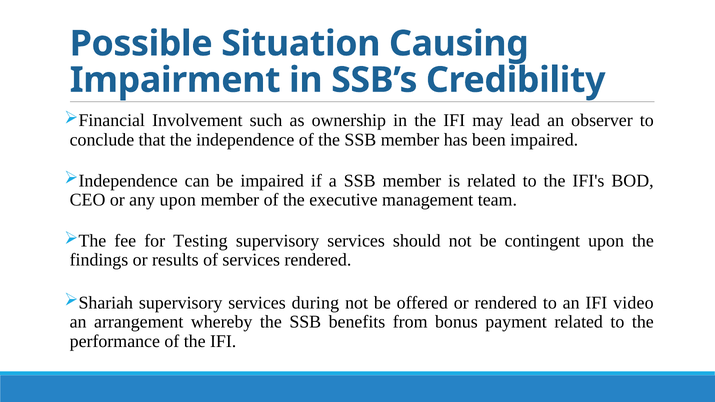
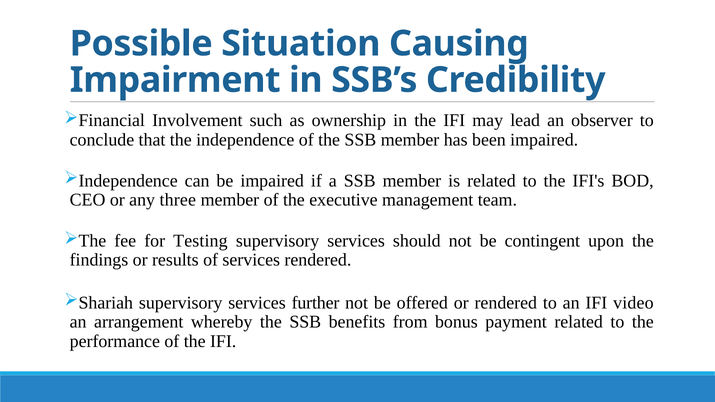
any upon: upon -> three
during: during -> further
